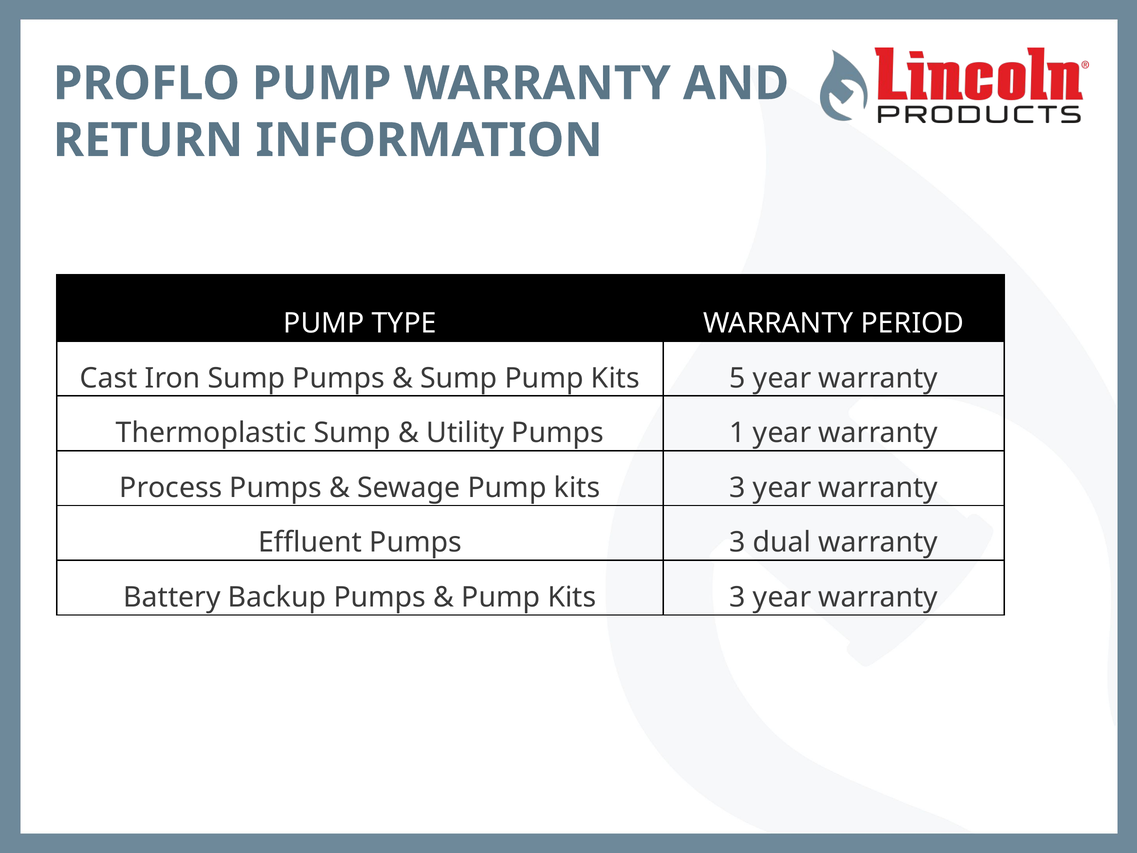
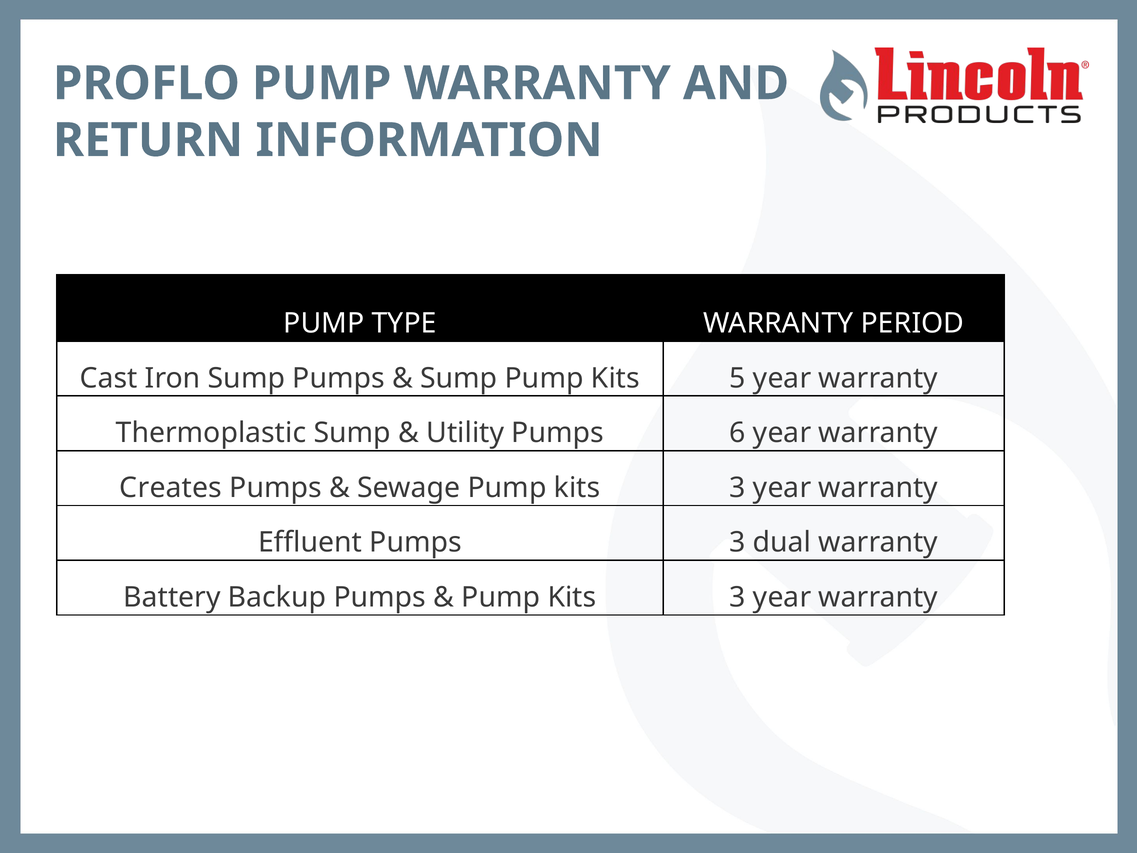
1: 1 -> 6
Process: Process -> Creates
